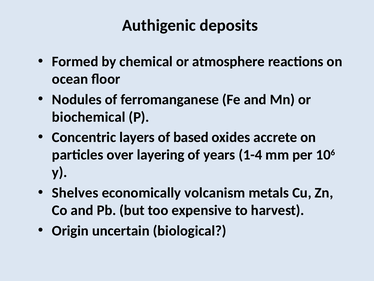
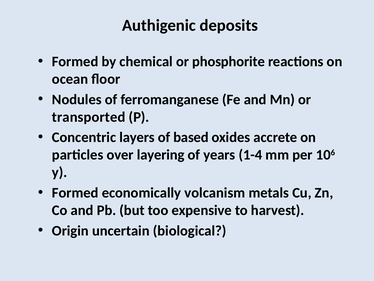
atmosphere: atmosphere -> phosphorite
biochemical: biochemical -> transported
Shelves at (75, 192): Shelves -> Formed
